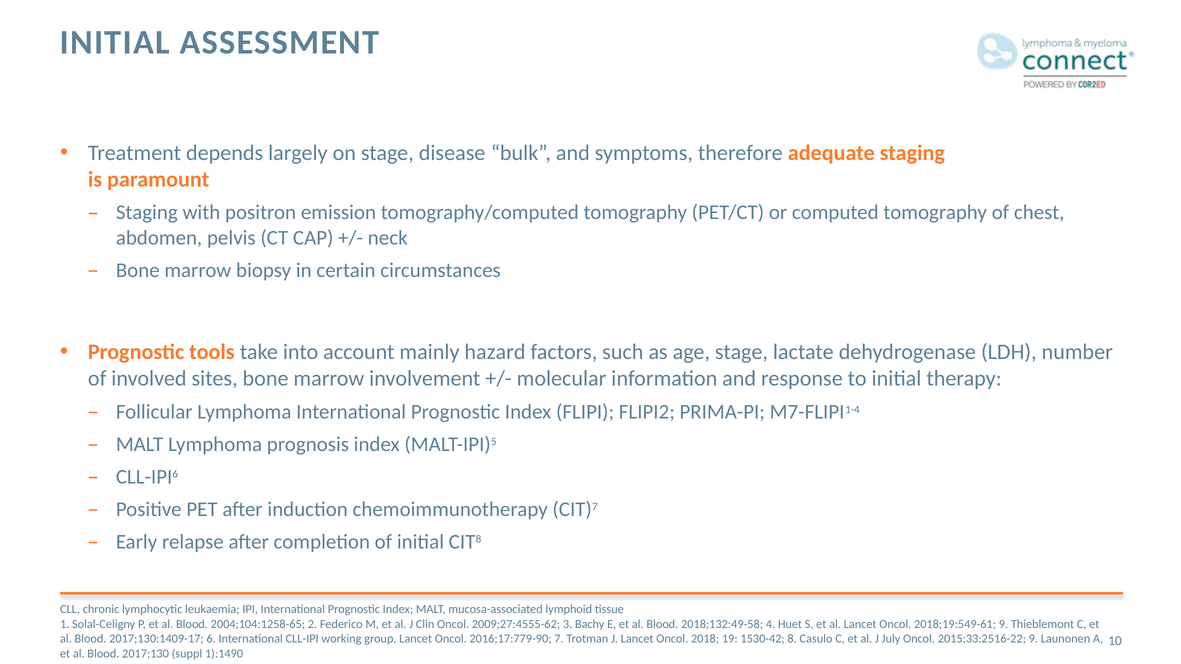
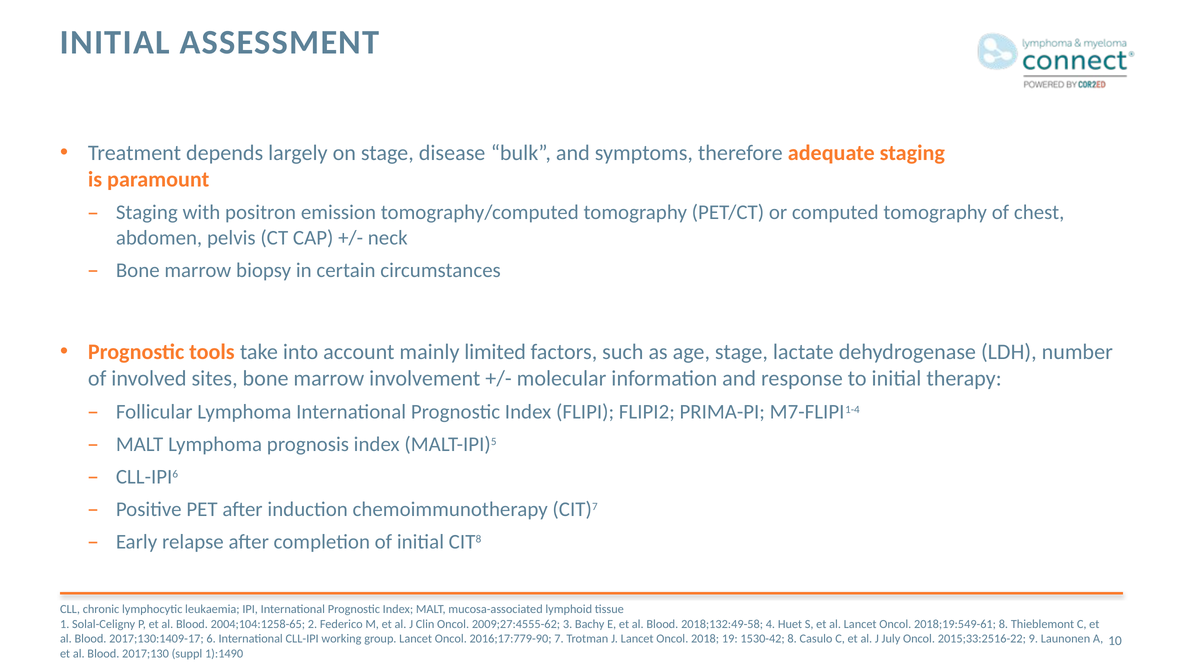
hazard: hazard -> limited
2018;19:549-61 9: 9 -> 8
